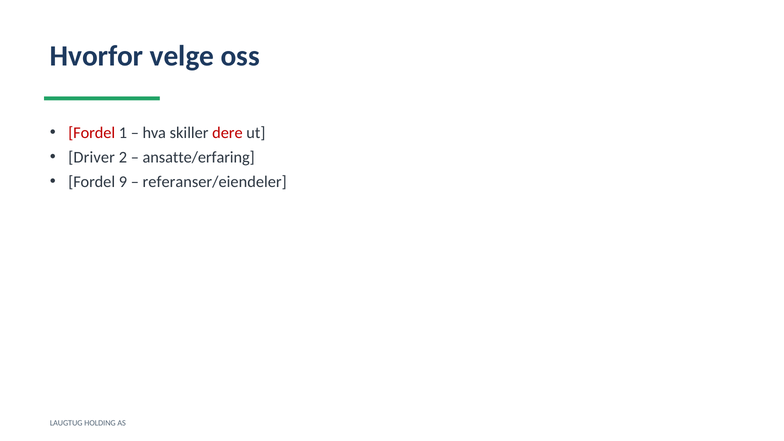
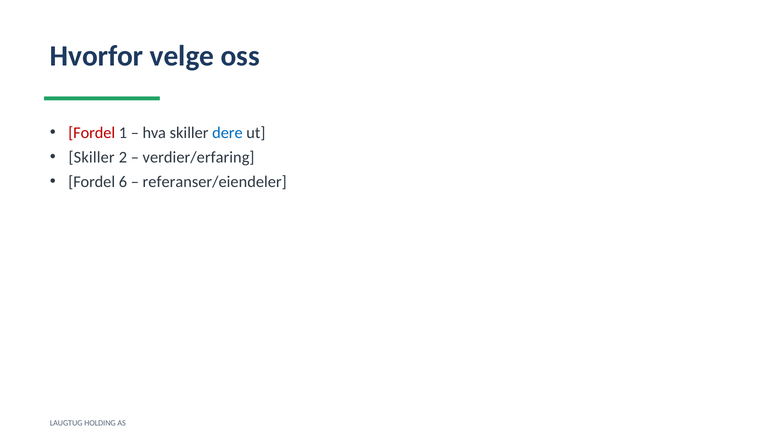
dere colour: red -> blue
Driver at (92, 157): Driver -> Skiller
ansatte/erfaring: ansatte/erfaring -> verdier/erfaring
9: 9 -> 6
